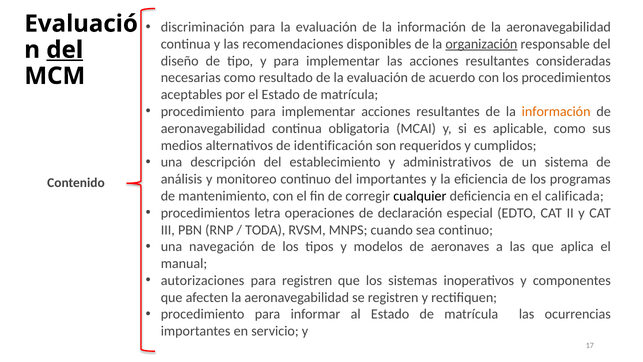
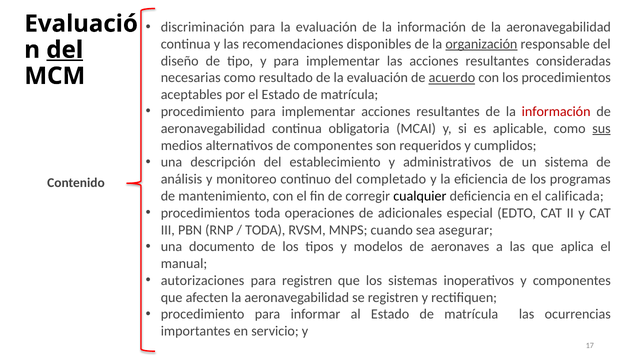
acuerdo underline: none -> present
información at (556, 112) colour: orange -> red
sus underline: none -> present
de identificación: identificación -> componentes
del importantes: importantes -> completado
procedimientos letra: letra -> toda
declaración: declaración -> adicionales
sea continuo: continuo -> asegurar
navegación: navegación -> documento
